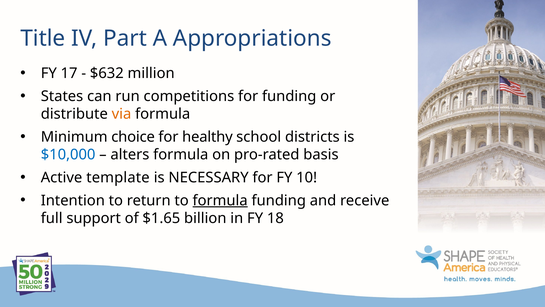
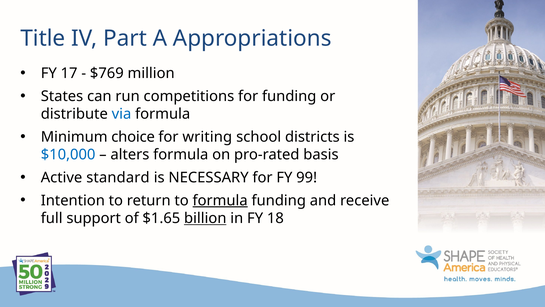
$632: $632 -> $769
via colour: orange -> blue
healthy: healthy -> writing
template: template -> standard
10: 10 -> 99
billion underline: none -> present
